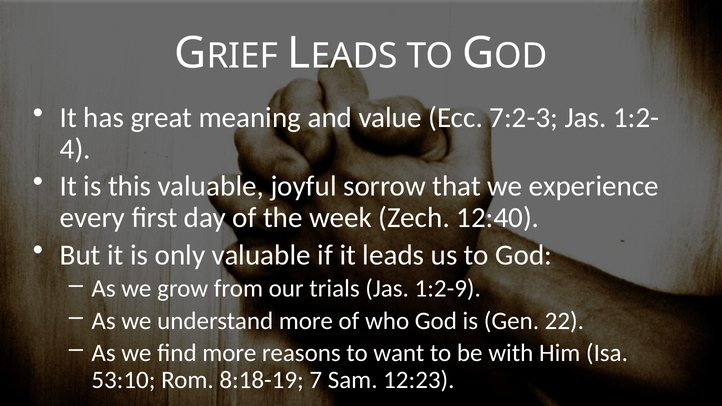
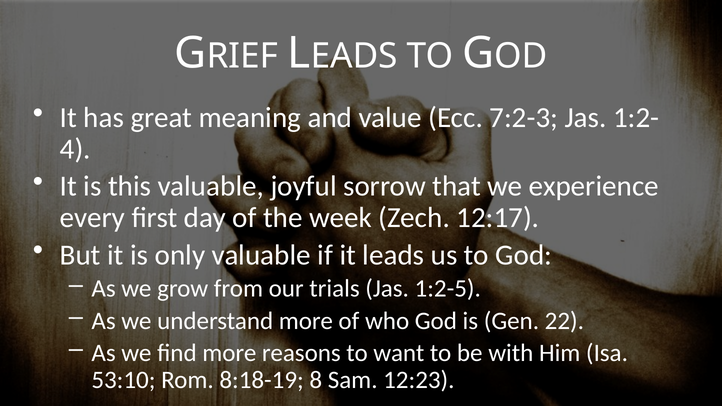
12:40: 12:40 -> 12:17
1:2-9: 1:2-9 -> 1:2-5
7: 7 -> 8
